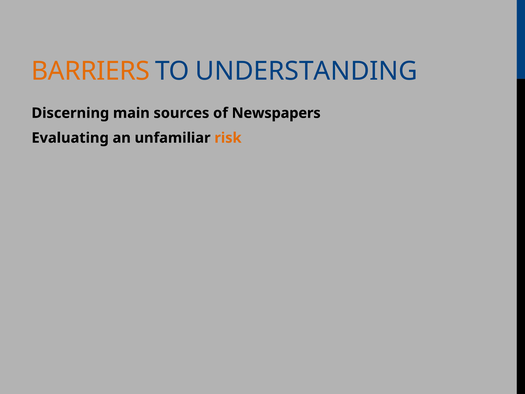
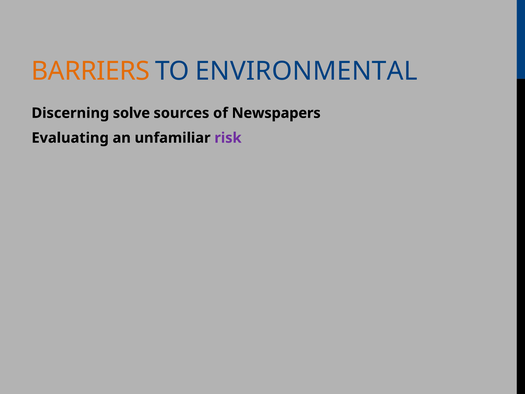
UNDERSTANDING: UNDERSTANDING -> ENVIRONMENTAL
main: main -> solve
risk colour: orange -> purple
